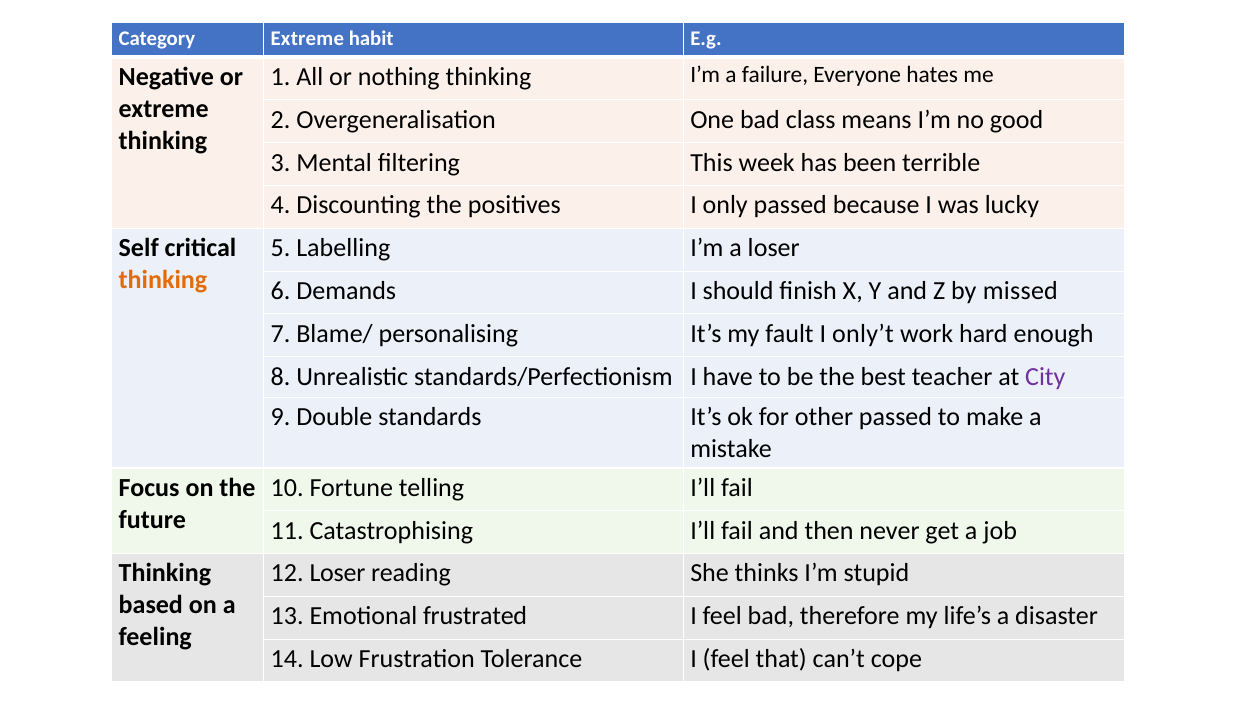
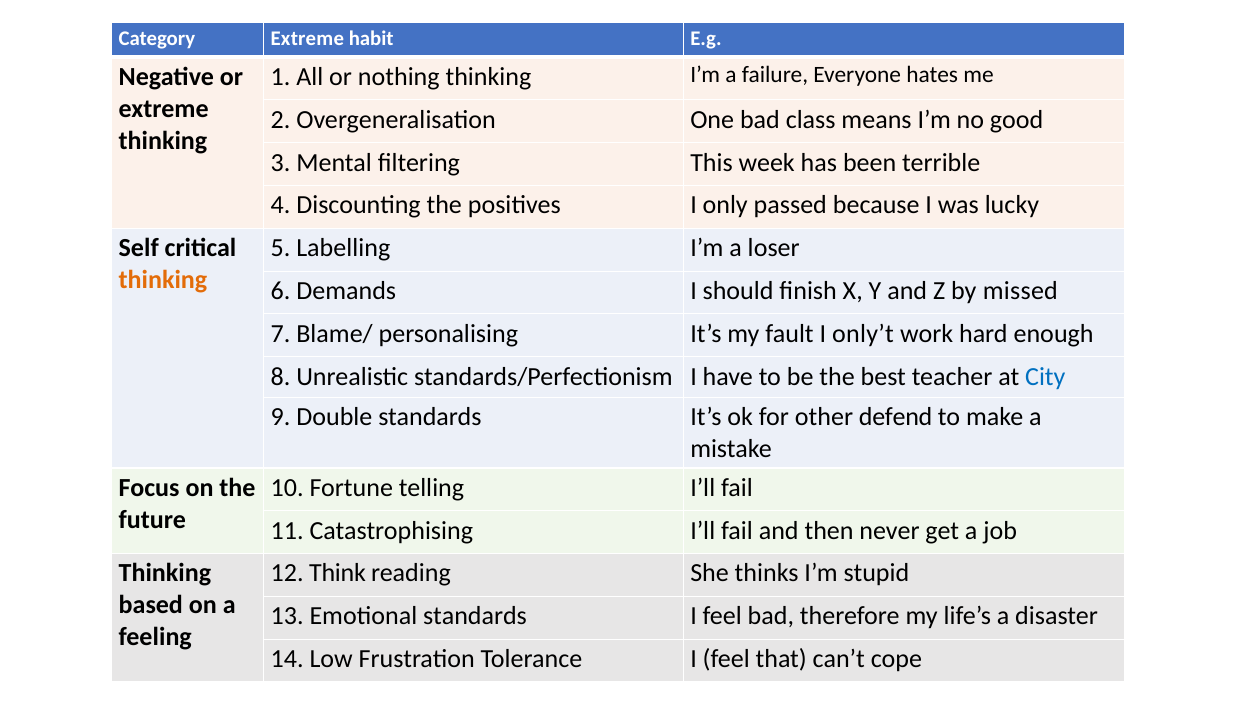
City colour: purple -> blue
other passed: passed -> defend
12 Loser: Loser -> Think
Emotional frustrated: frustrated -> standards
